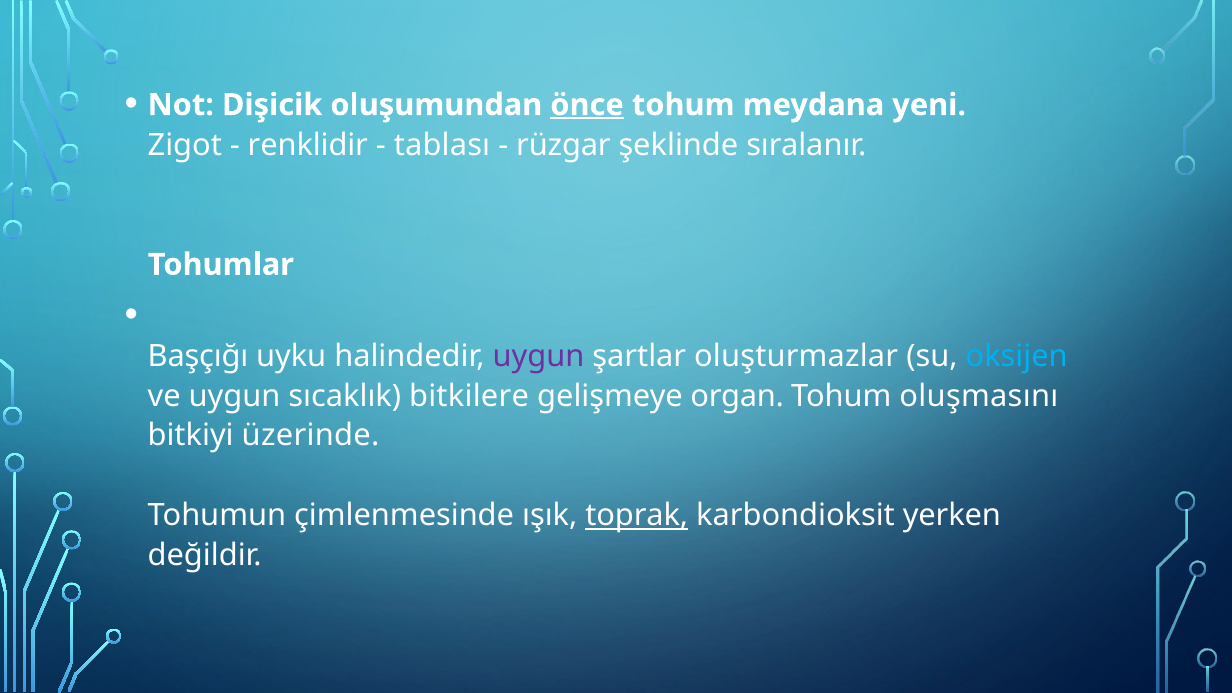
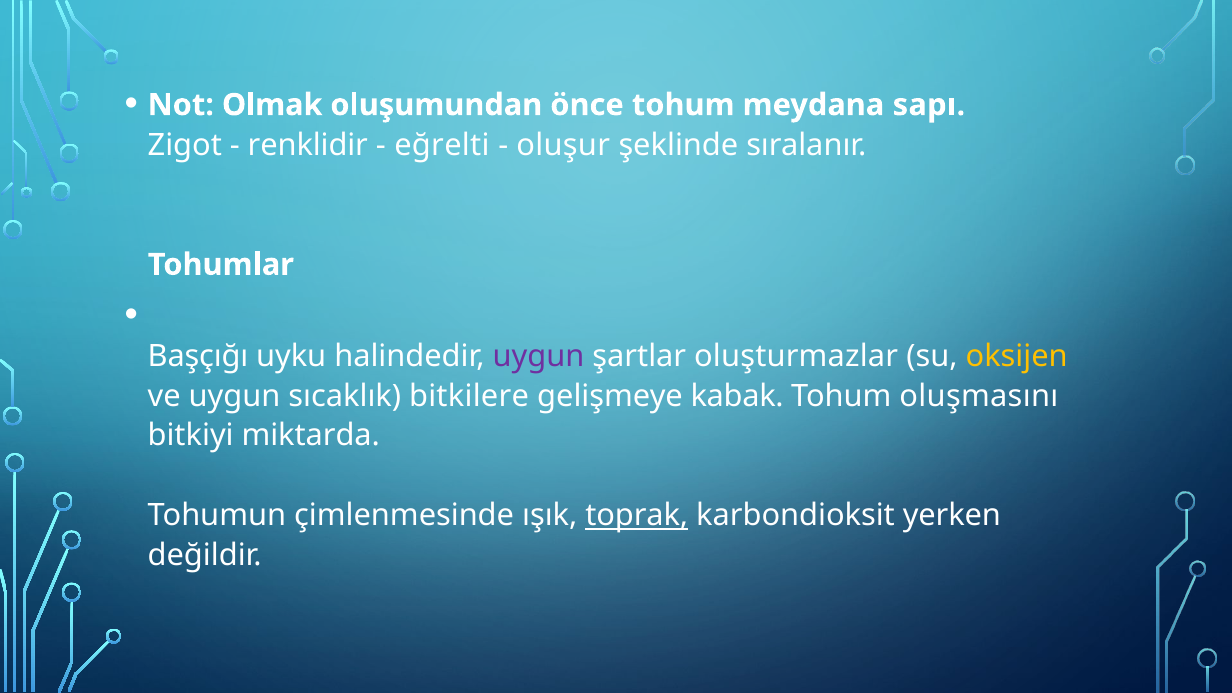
Dişicik: Dişicik -> Olmak
önce underline: present -> none
yeni: yeni -> sapı
tablası: tablası -> eğrelti
rüzgar: rüzgar -> oluşur
oksijen colour: light blue -> yellow
organ: organ -> kabak
üzerinde: üzerinde -> miktarda
